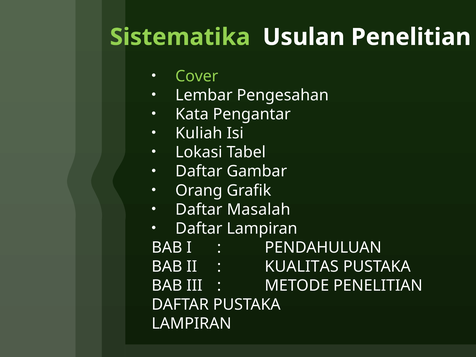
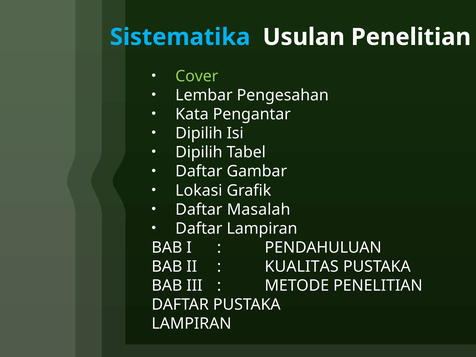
Sistematika colour: light green -> light blue
Kuliah at (199, 133): Kuliah -> Dipilih
Lokasi at (199, 152): Lokasi -> Dipilih
Orang: Orang -> Lokasi
